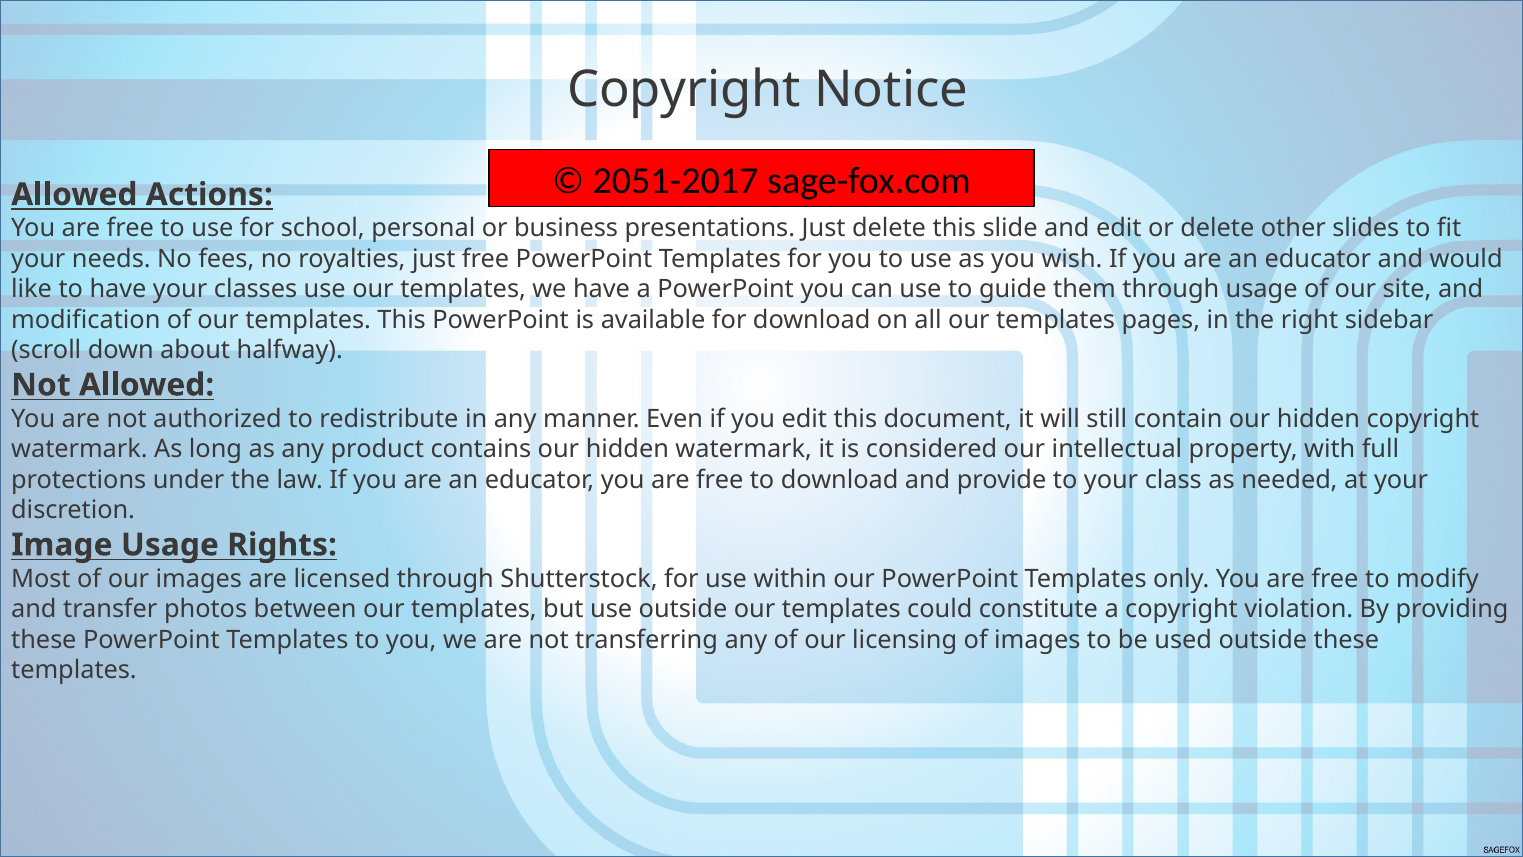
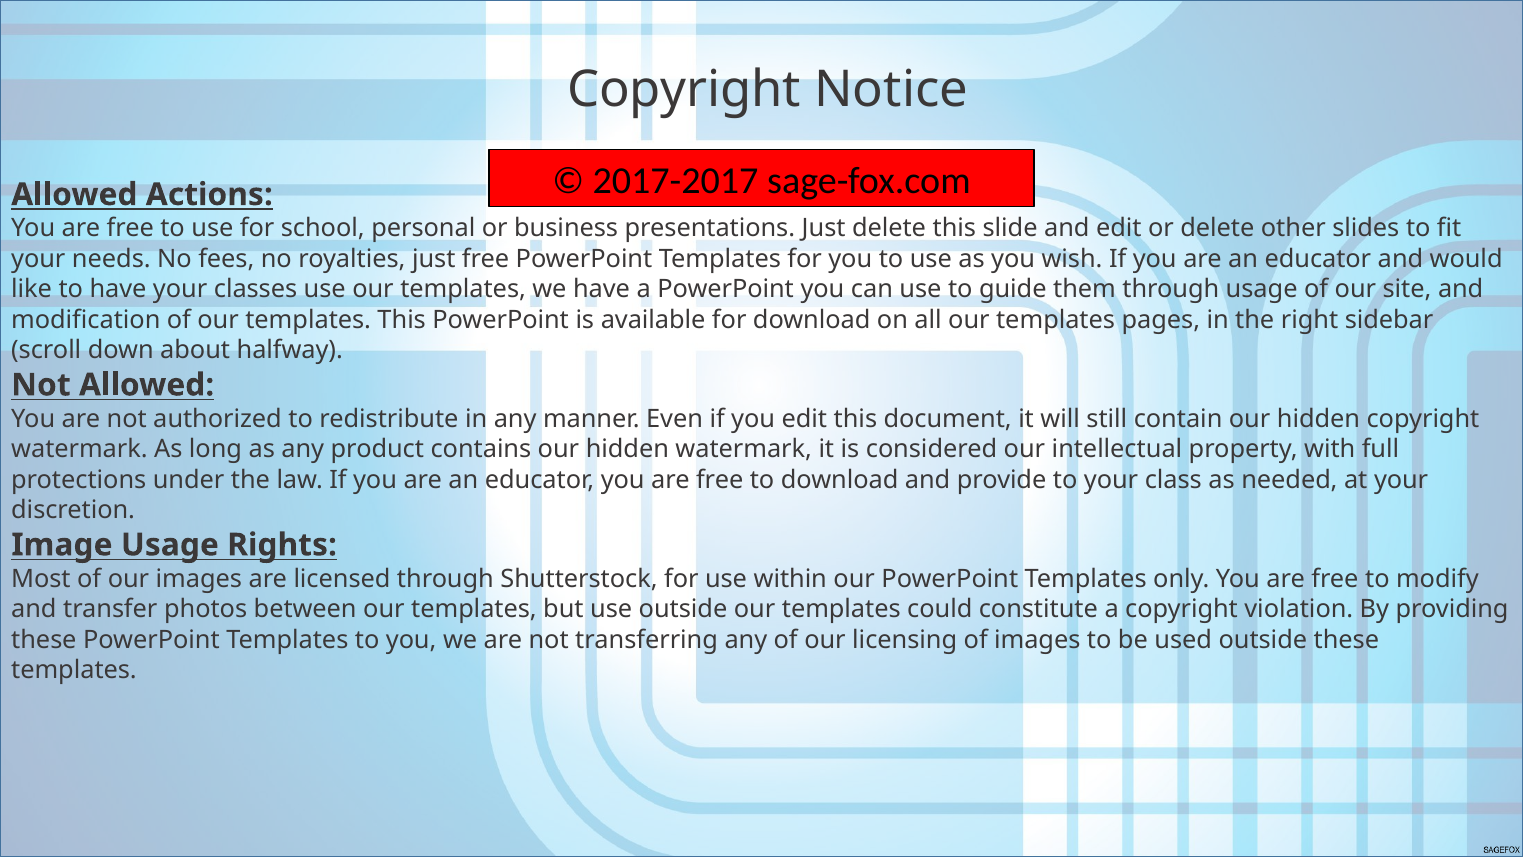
2051-2017: 2051-2017 -> 2017-2017
